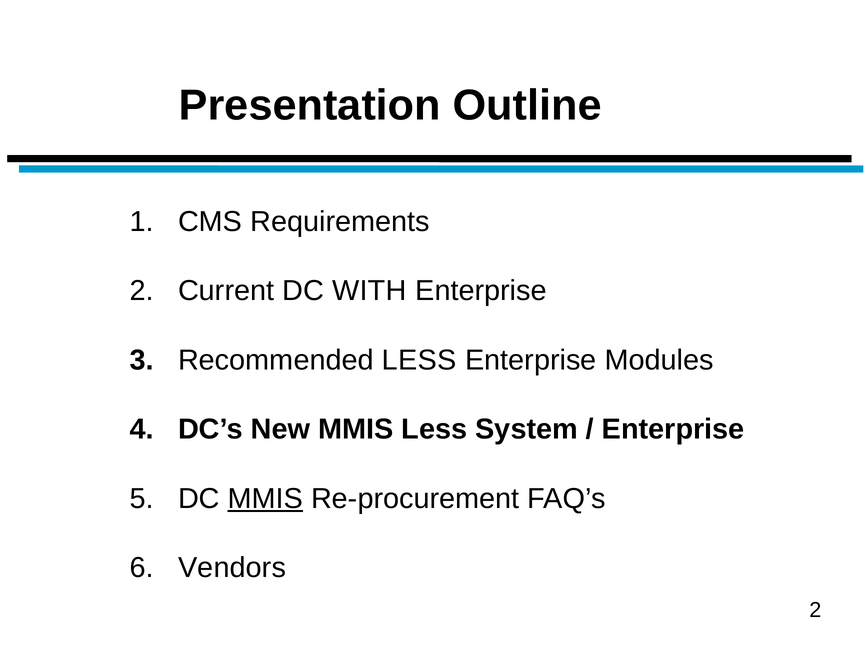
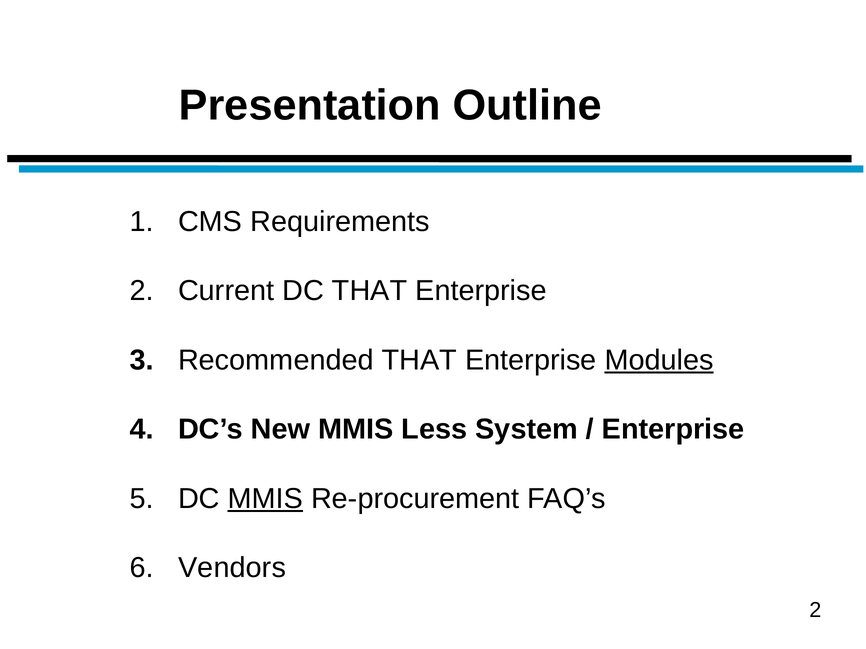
DC WITH: WITH -> THAT
Recommended LESS: LESS -> THAT
Modules underline: none -> present
